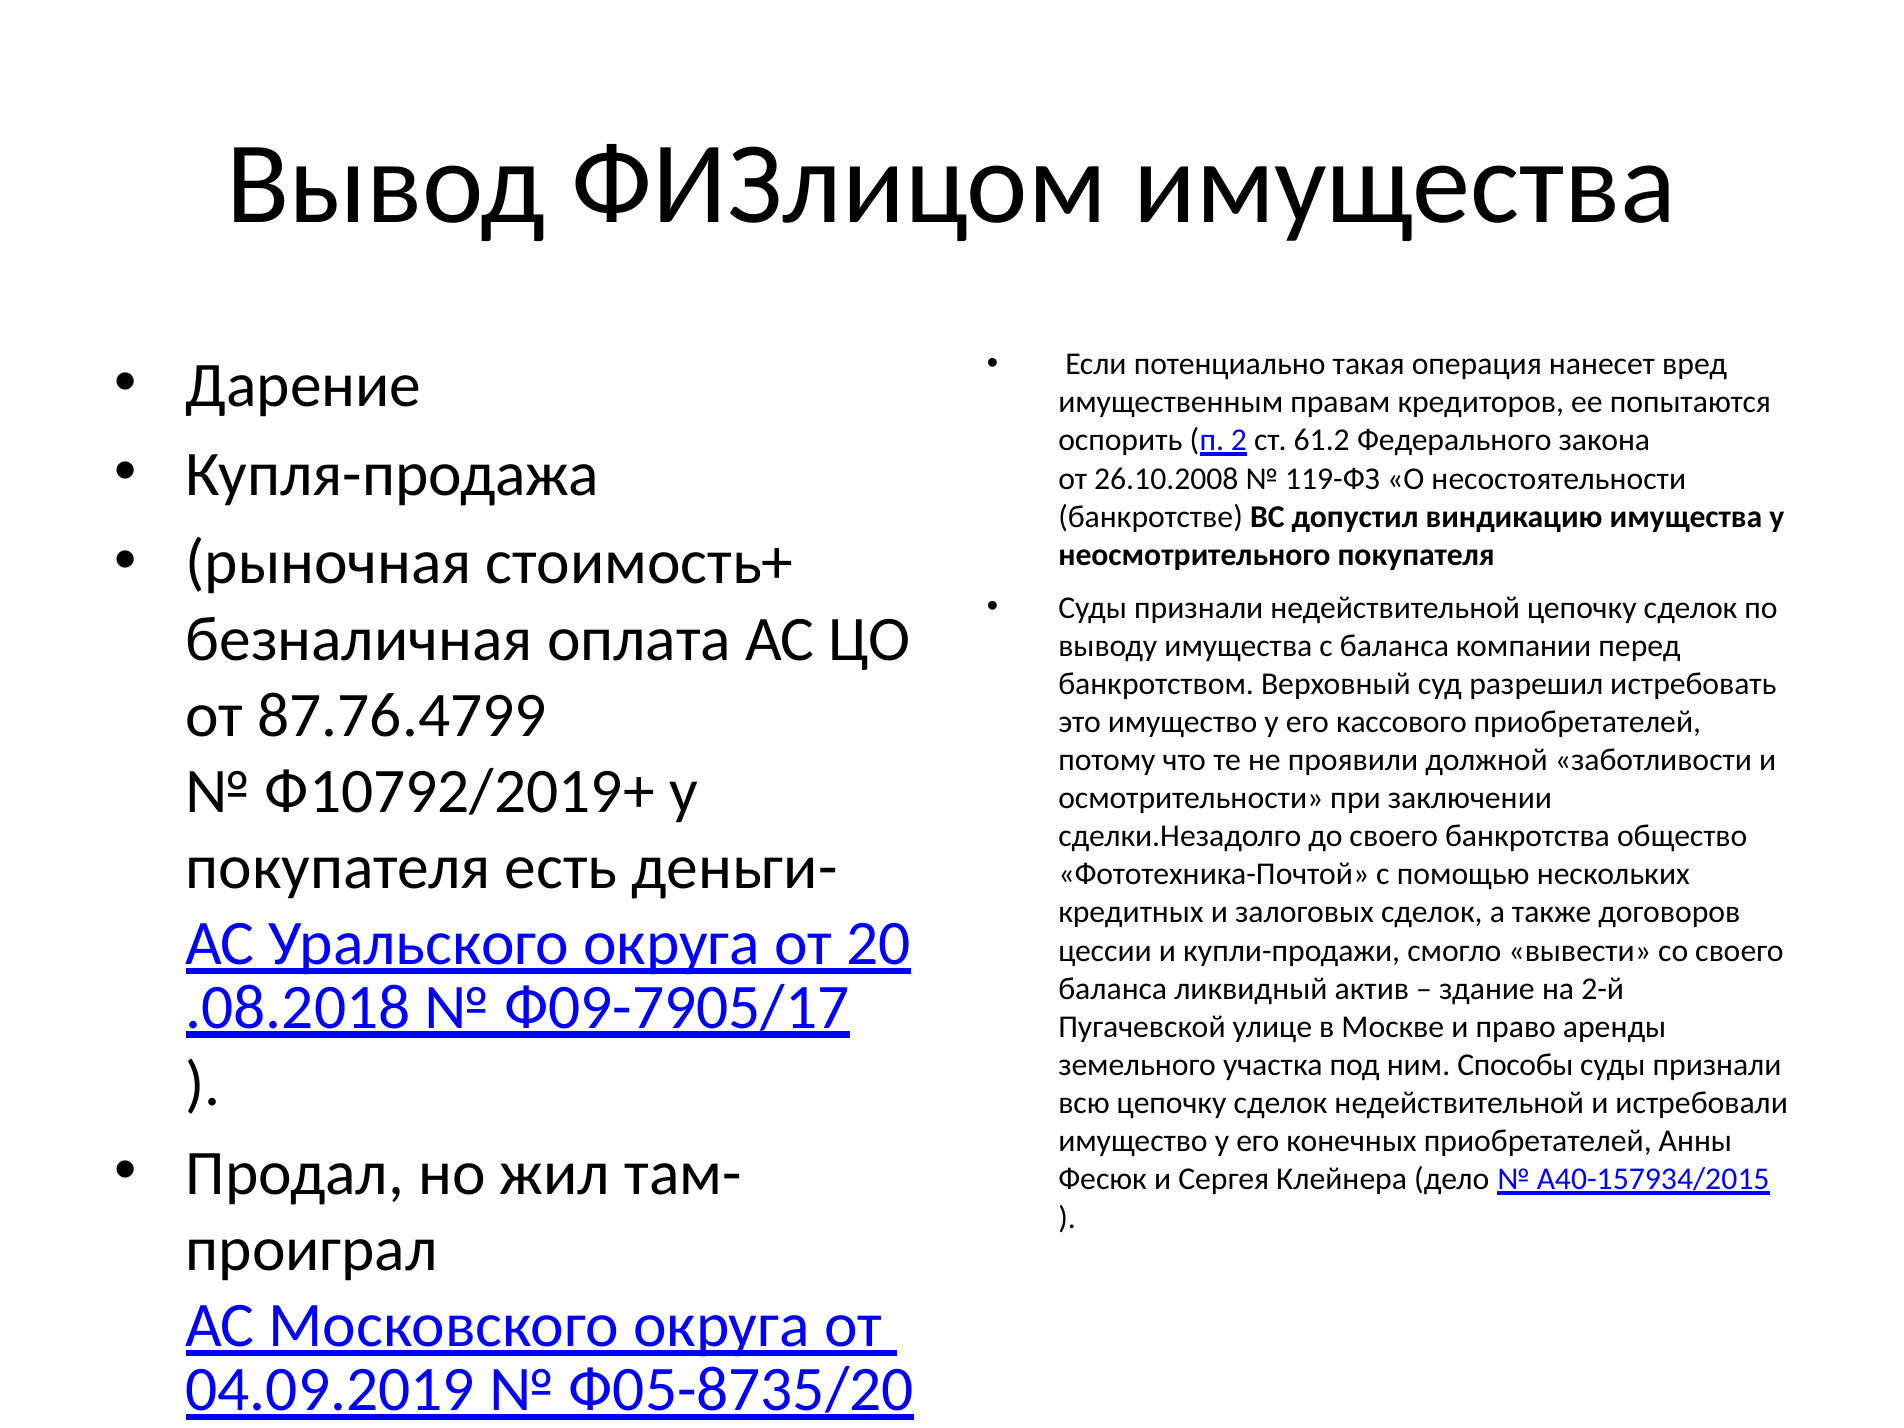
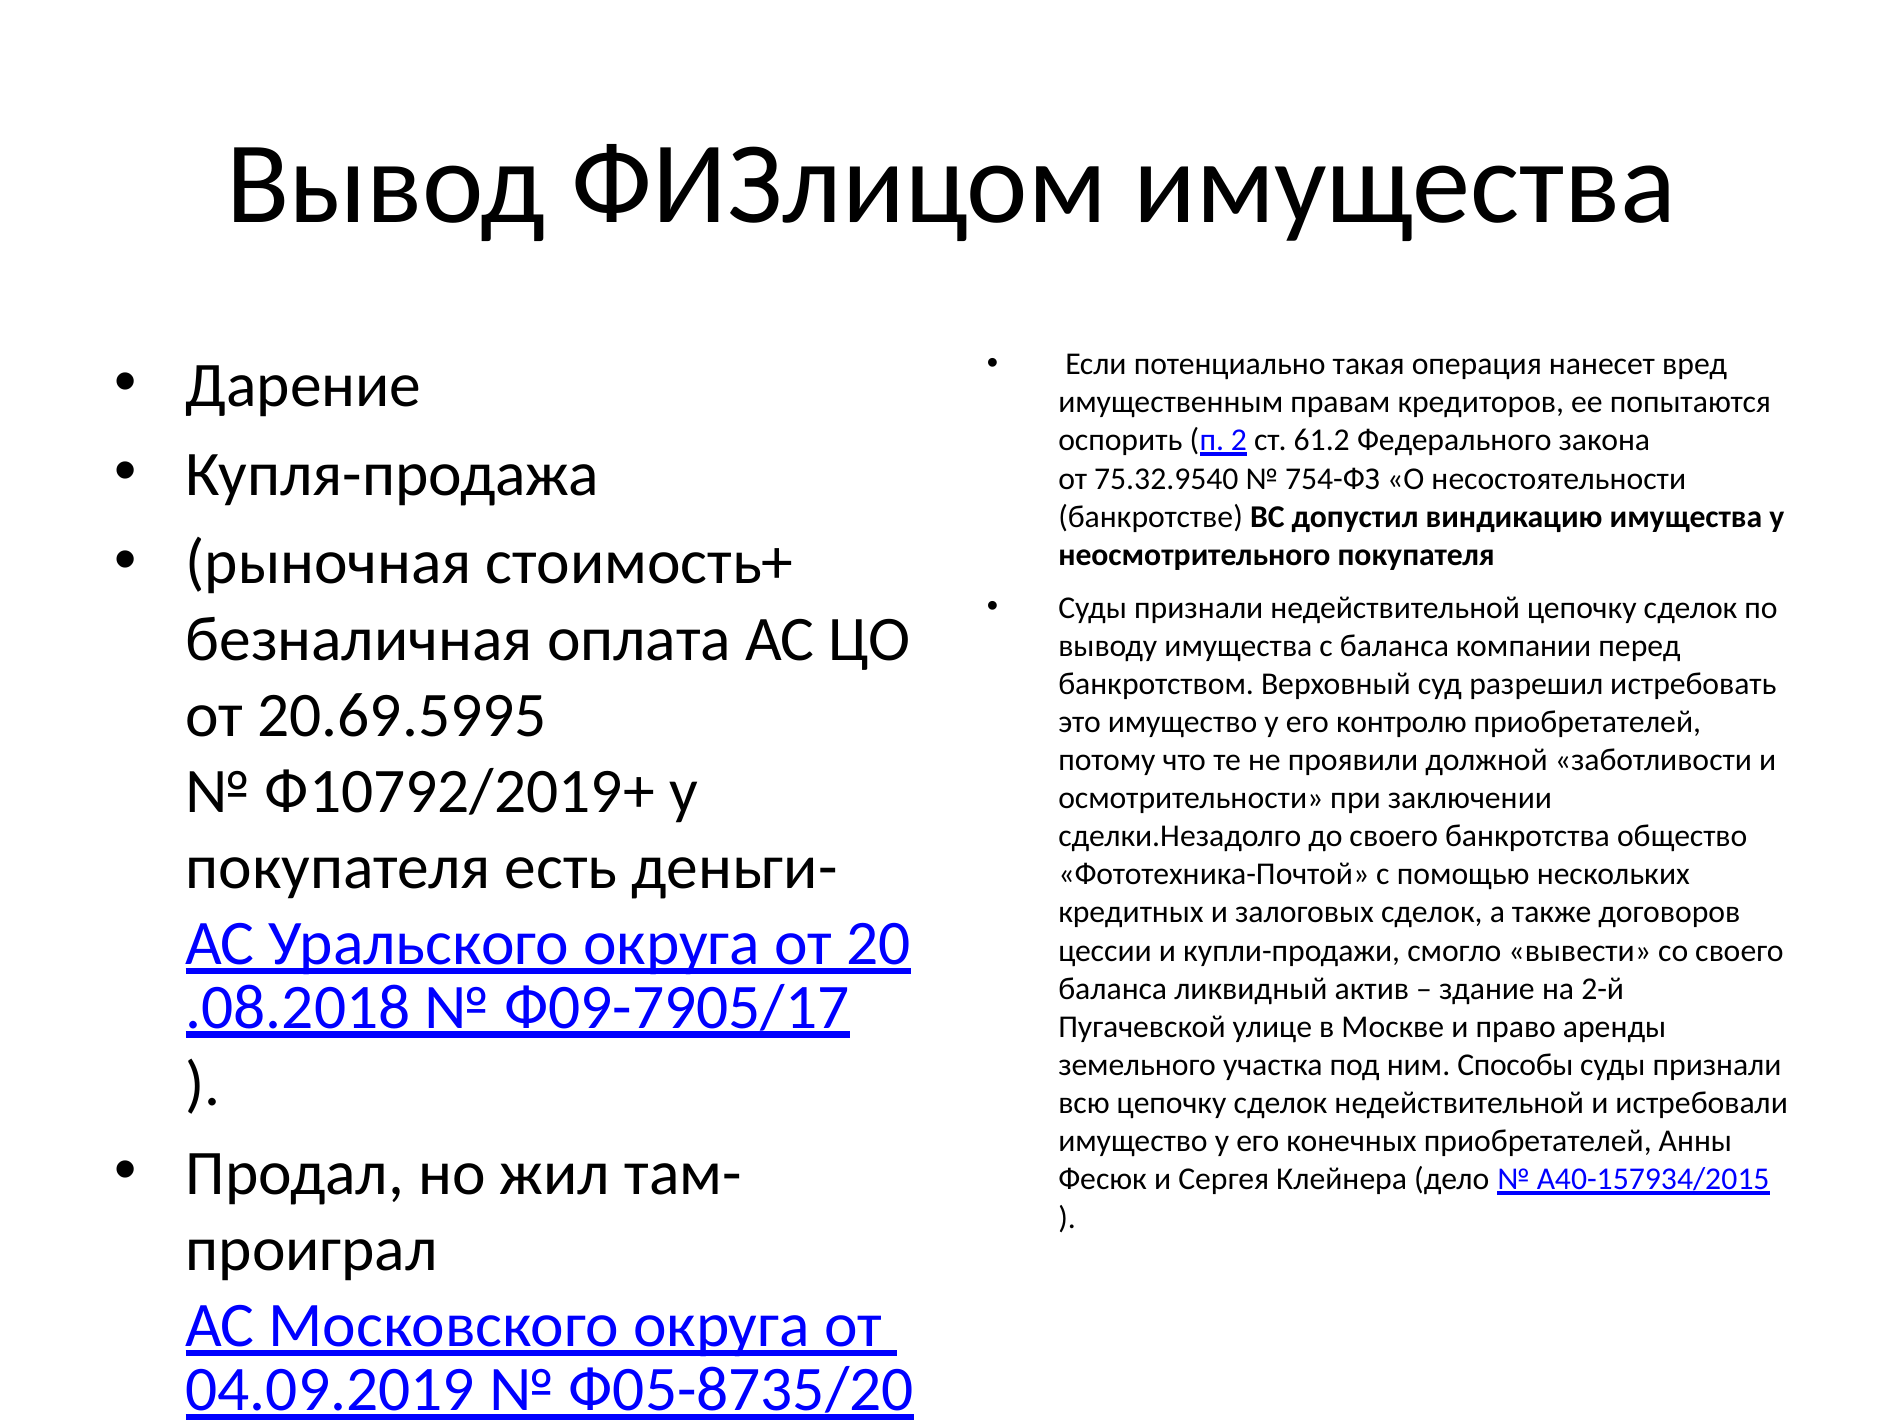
26.10.2008: 26.10.2008 -> 75.32.9540
119-ФЗ: 119-ФЗ -> 754-ФЗ
87.76.4799: 87.76.4799 -> 20.69.5995
кассового: кассового -> контролю
